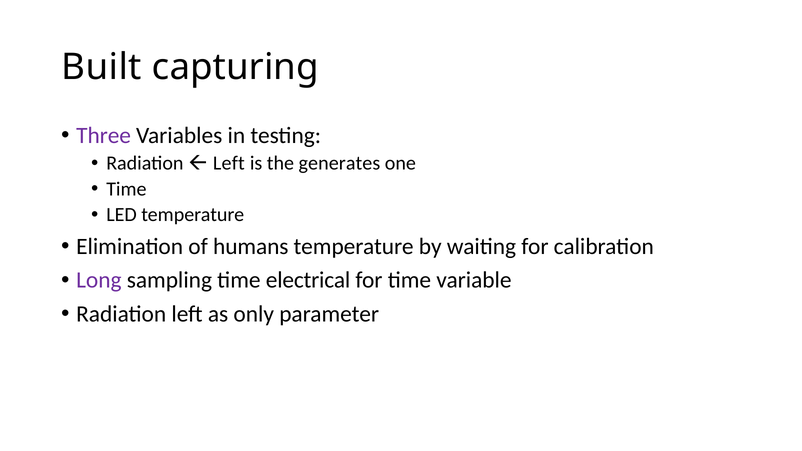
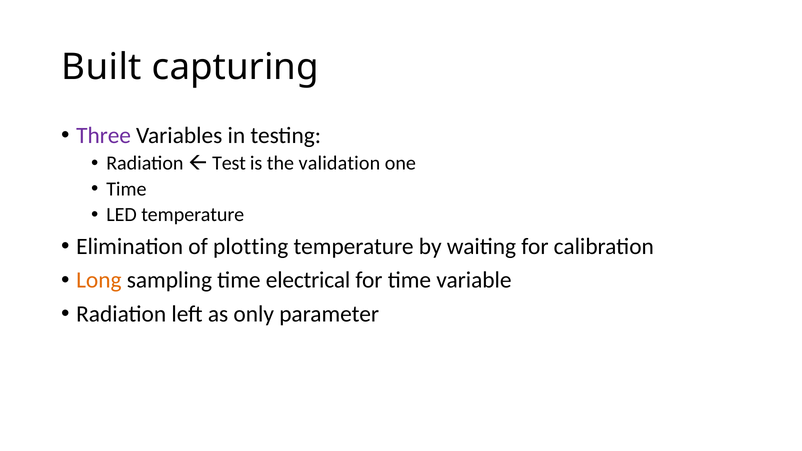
Left at (229, 163): Left -> Test
generates: generates -> validation
humans: humans -> plotting
Long colour: purple -> orange
